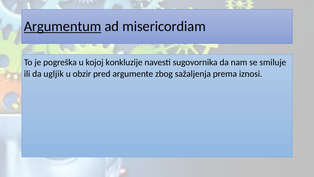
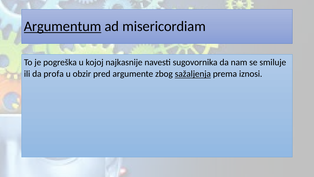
konkluzije: konkluzije -> najkasnije
ugljik: ugljik -> profa
sažaljenja underline: none -> present
